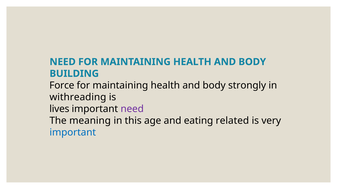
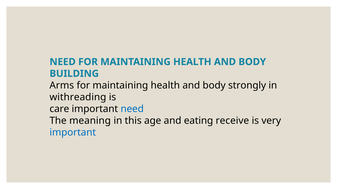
Force: Force -> Arms
lives: lives -> care
need at (132, 109) colour: purple -> blue
related: related -> receive
